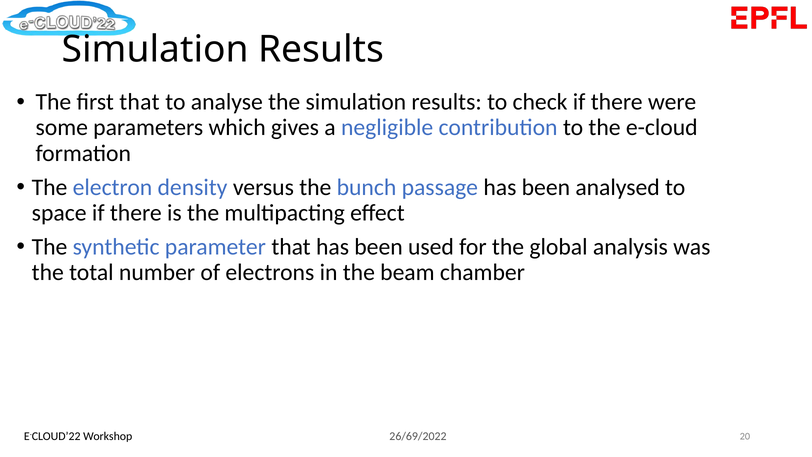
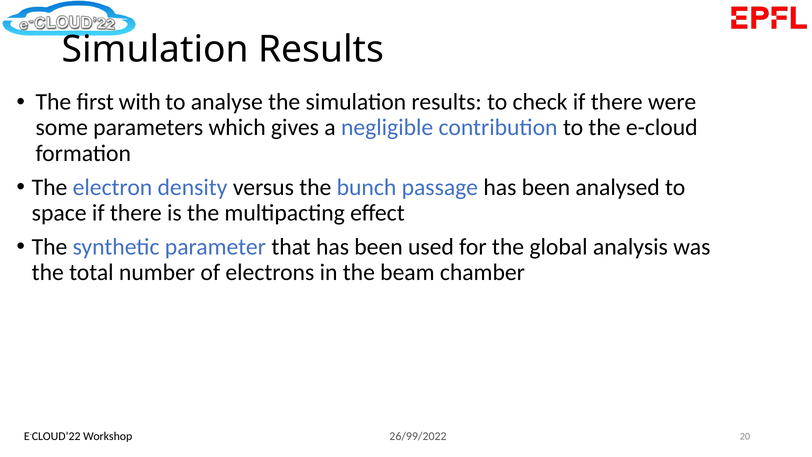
first that: that -> with
26/69/2022: 26/69/2022 -> 26/99/2022
